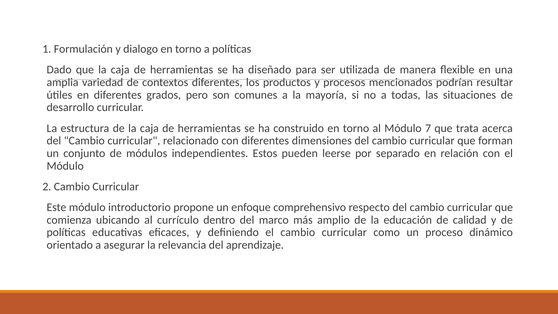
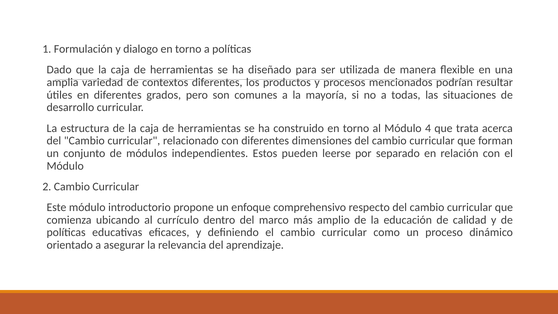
7: 7 -> 4
